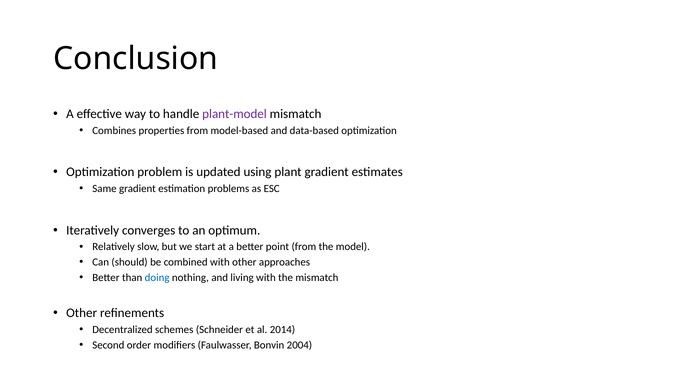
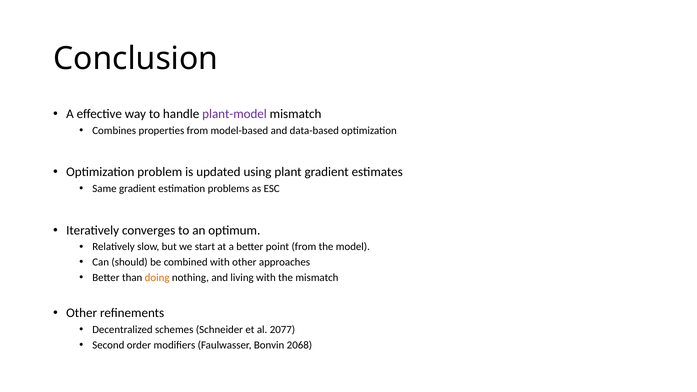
doing colour: blue -> orange
2014: 2014 -> 2077
2004: 2004 -> 2068
